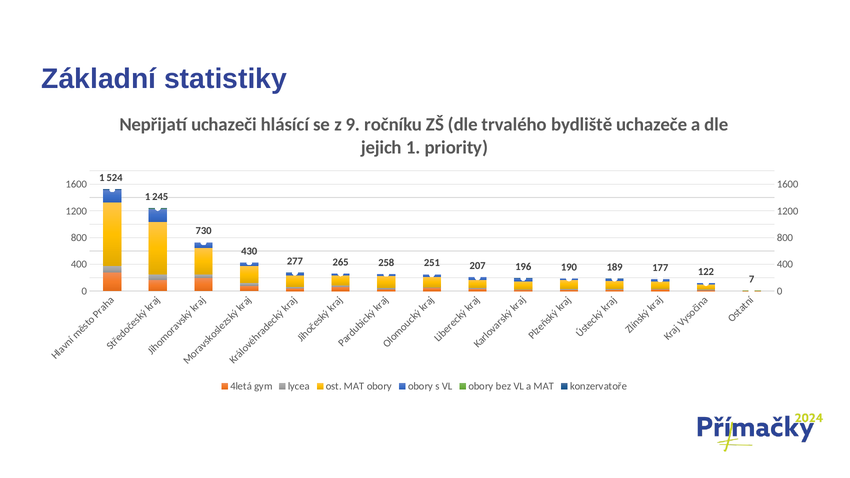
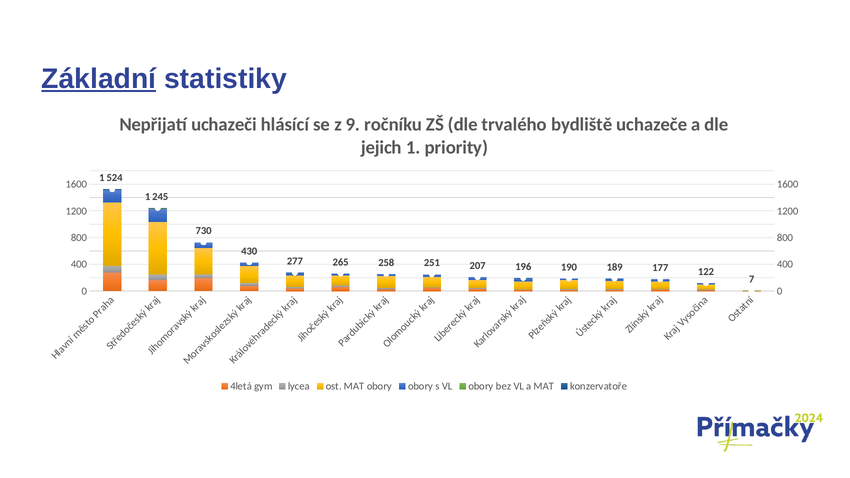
Základní underline: none -> present
